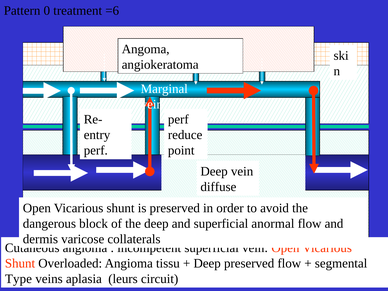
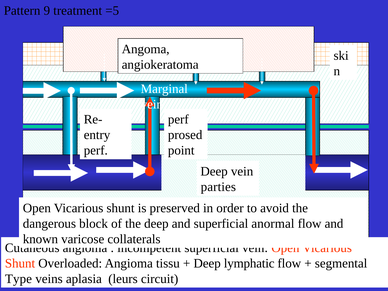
0: 0 -> 9
=6: =6 -> =5
reduce: reduce -> prosed
diffuse: diffuse -> parties
dermis: dermis -> known
Deep preserved: preserved -> lymphatic
